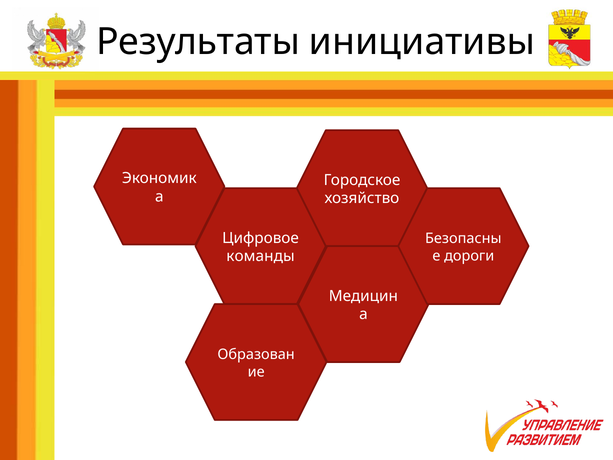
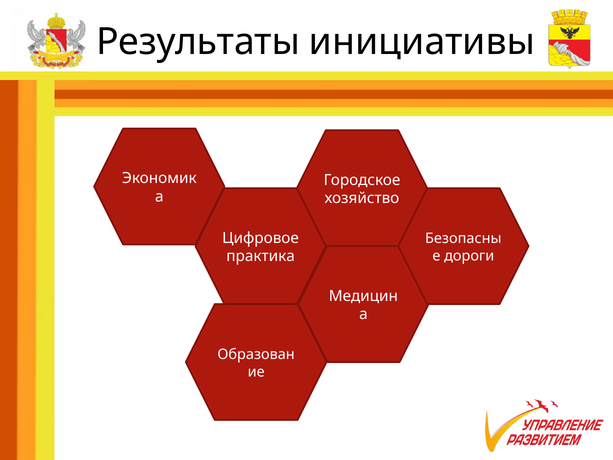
команды: команды -> практика
